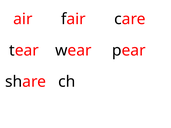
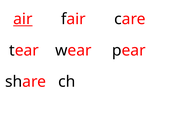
air underline: none -> present
